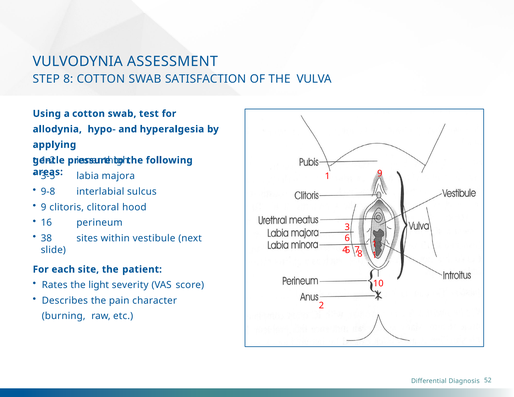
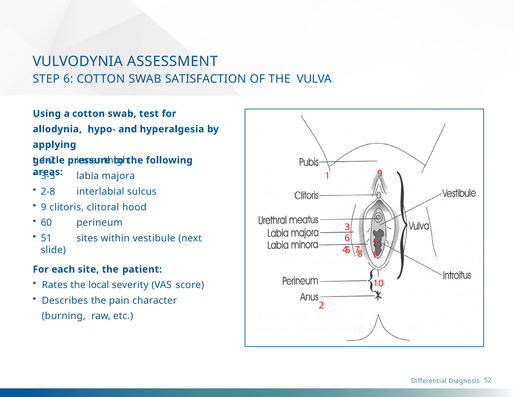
STEP 8: 8 -> 6
9-8: 9-8 -> 2-8
16: 16 -> 60
38: 38 -> 51
light: light -> local
